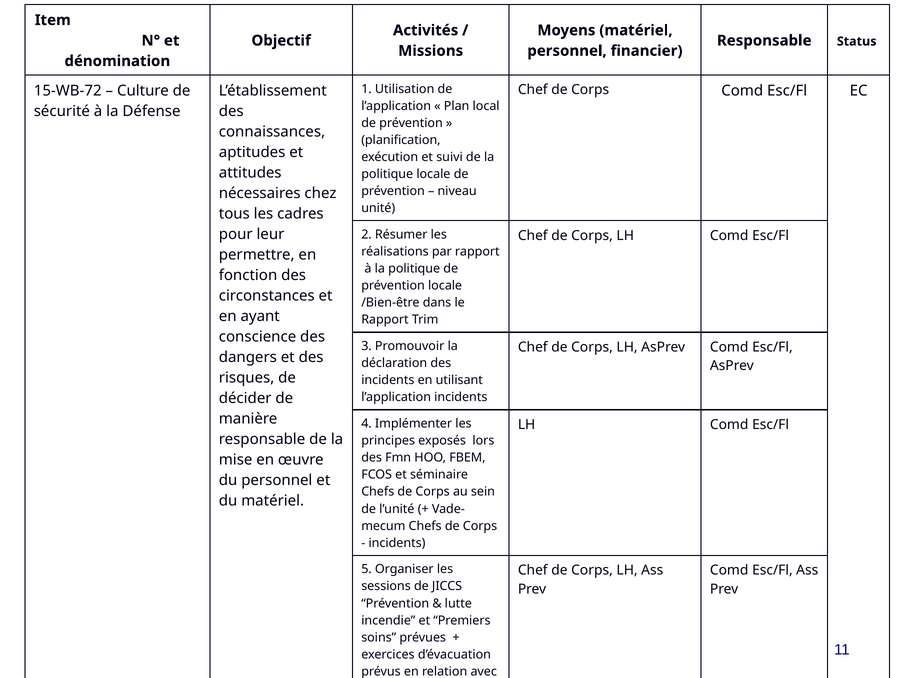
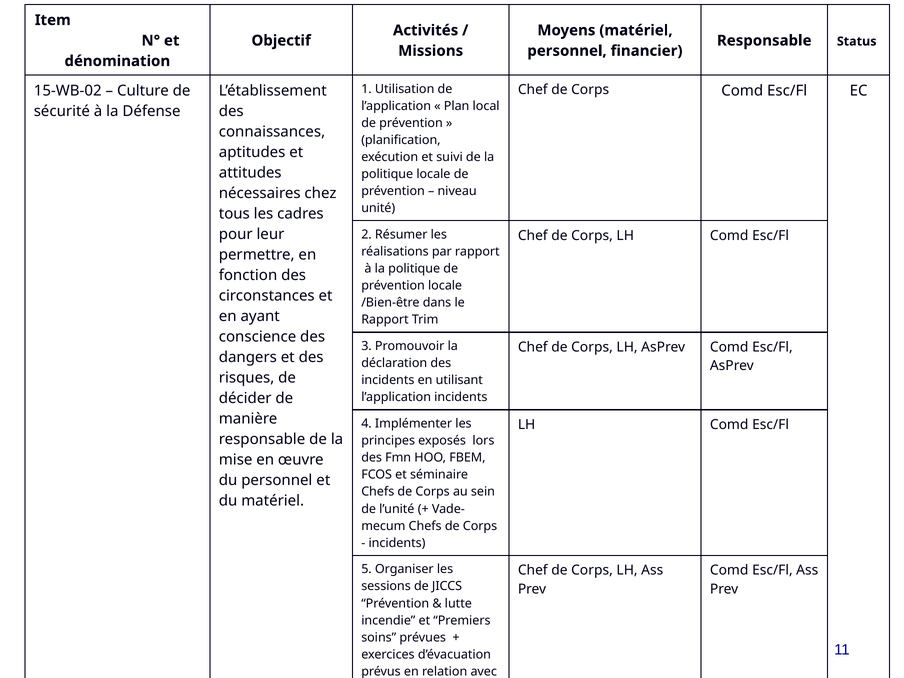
15-WB-72: 15-WB-72 -> 15-WB-02
